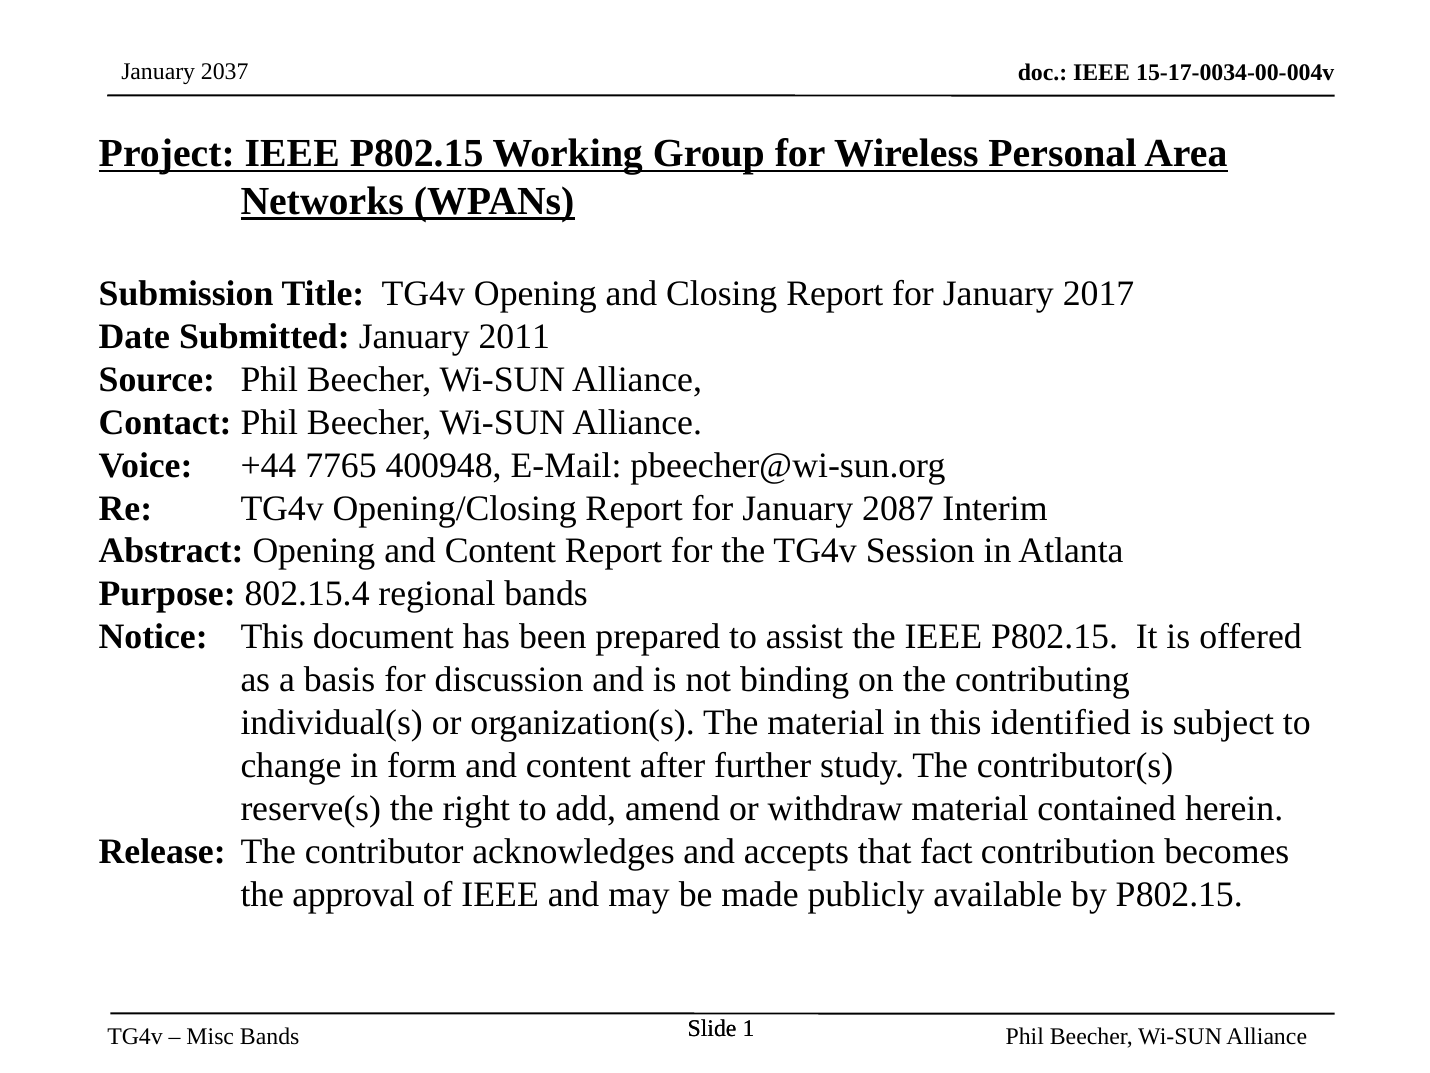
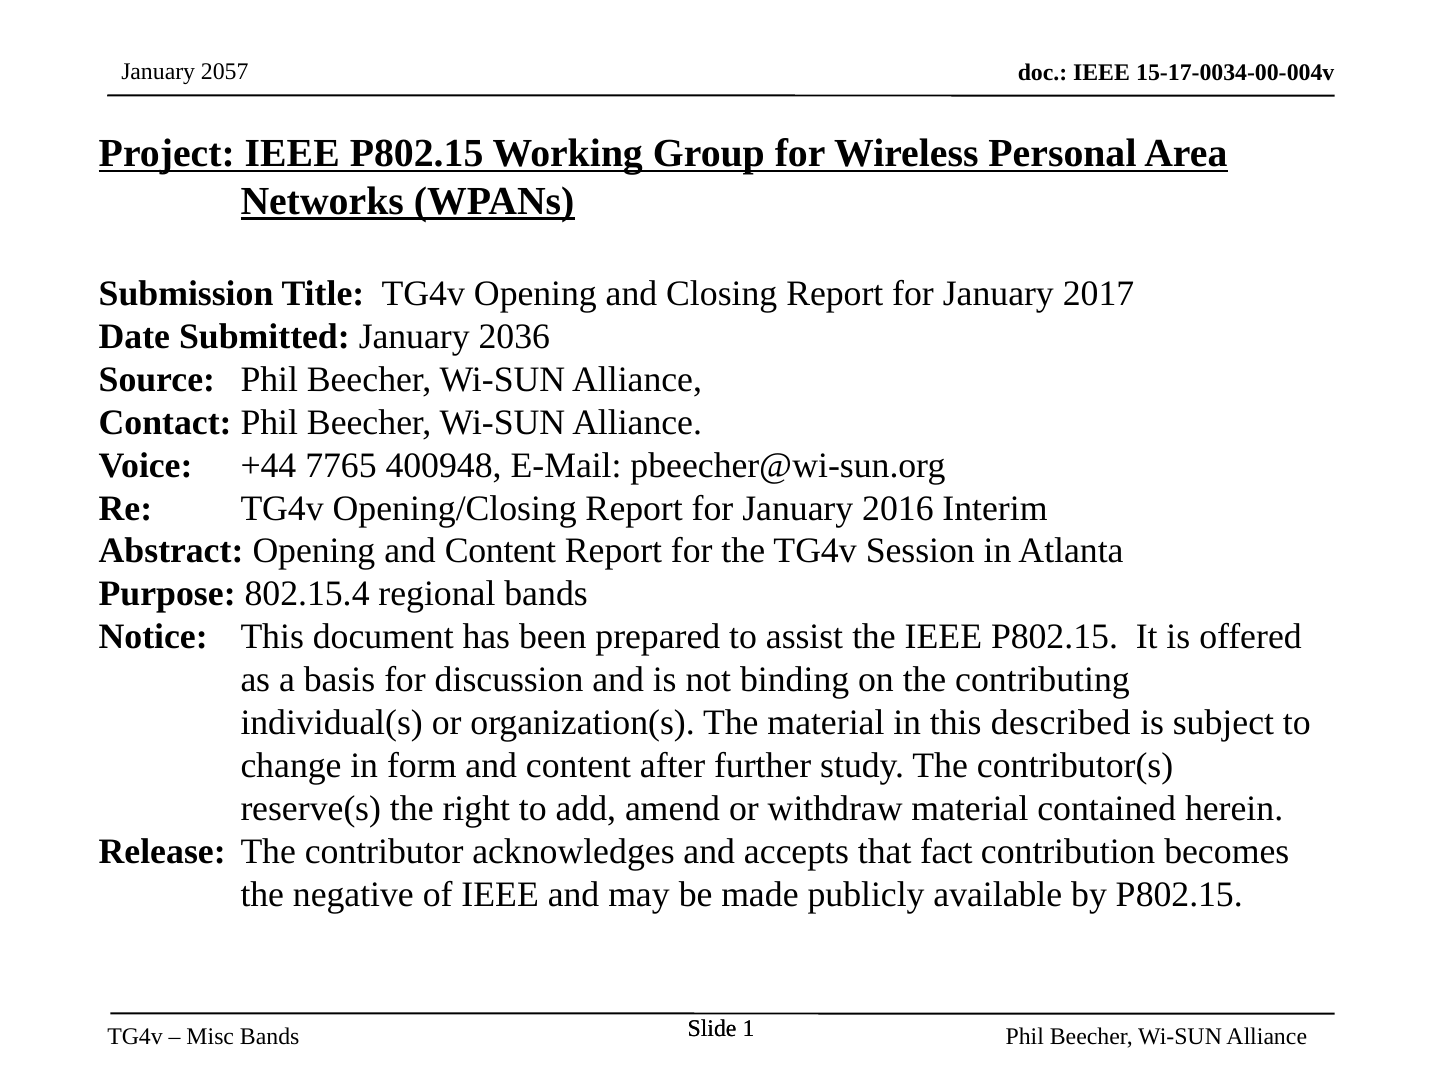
2037: 2037 -> 2057
2011: 2011 -> 2036
2087: 2087 -> 2016
identified: identified -> described
approval: approval -> negative
